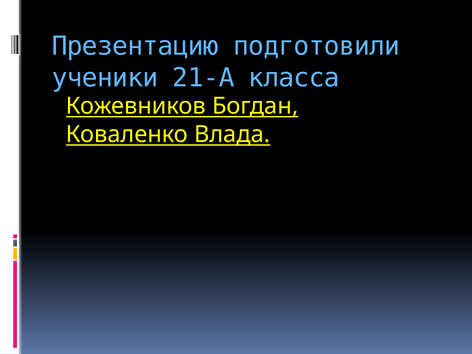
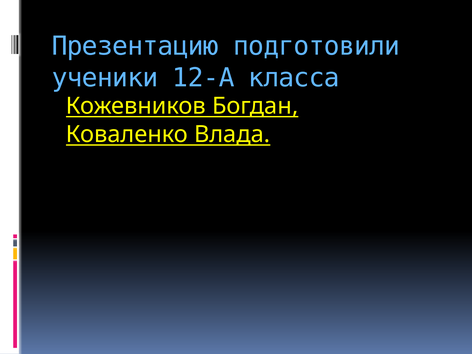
21-А: 21-А -> 12-А
